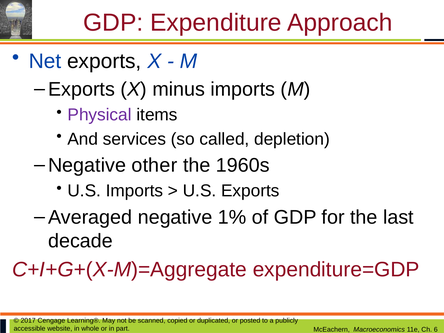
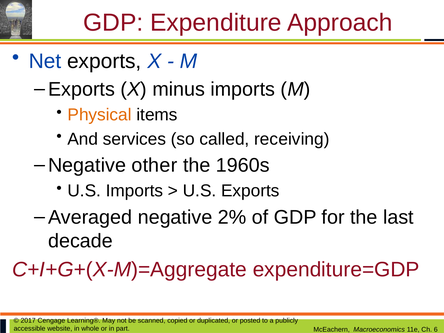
Physical colour: purple -> orange
depletion: depletion -> receiving
1%: 1% -> 2%
